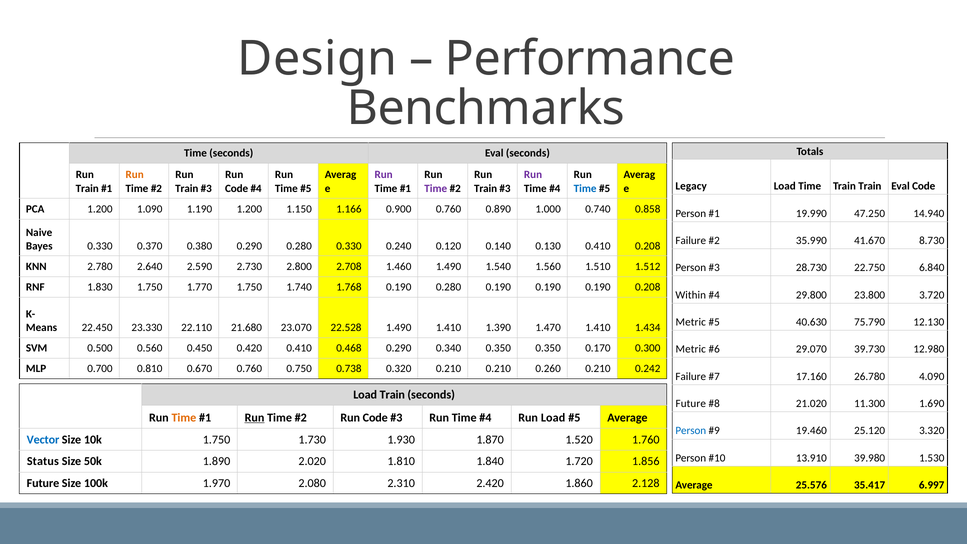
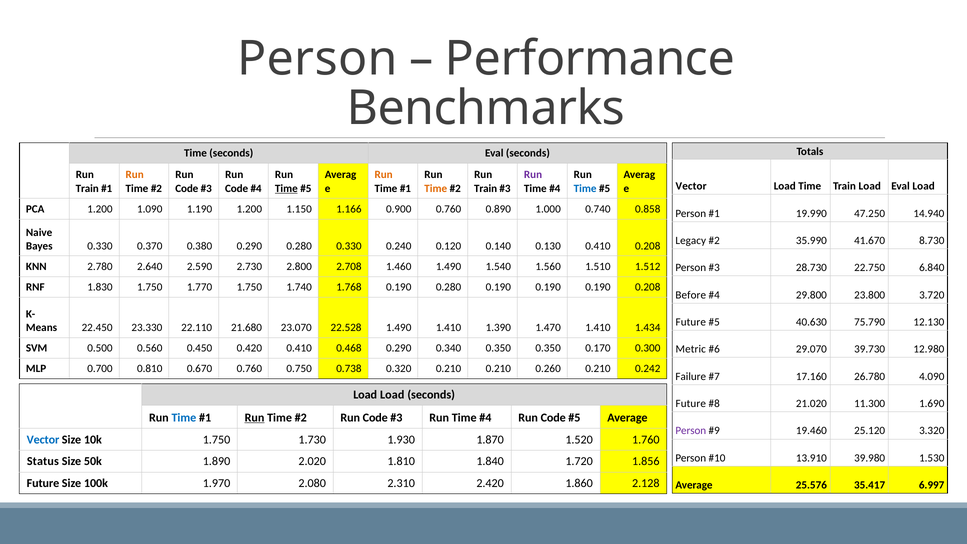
Design at (317, 59): Design -> Person
Run at (384, 175) colour: purple -> orange
Legacy at (691, 186): Legacy -> Vector
Train Train: Train -> Load
Eval Code: Code -> Load
Train at (187, 188): Train -> Code
Time at (286, 188) underline: none -> present
Time at (436, 188) colour: purple -> orange
Failure at (691, 241): Failure -> Legacy
Within: Within -> Before
Metric at (691, 322): Metric -> Future
Load Train: Train -> Load
Time at (184, 418) colour: orange -> blue
Load at (553, 418): Load -> Code
Person at (691, 431) colour: blue -> purple
